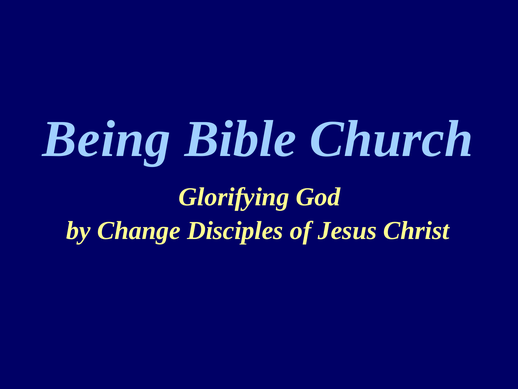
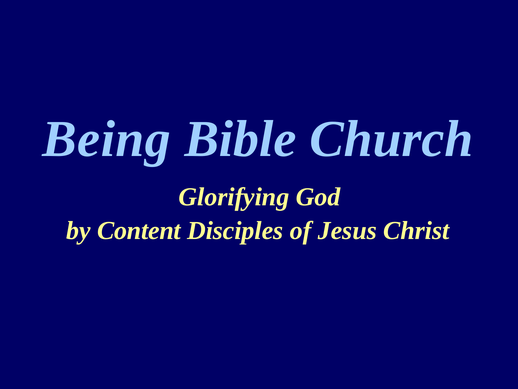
Change: Change -> Content
